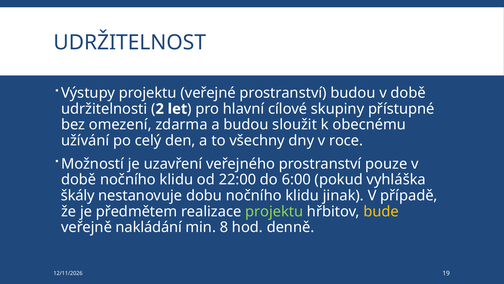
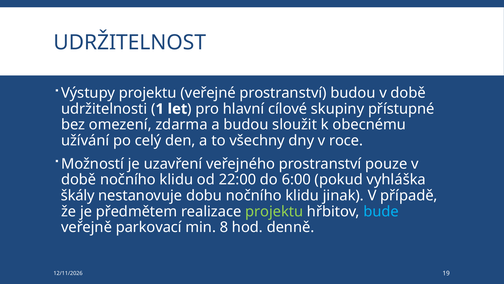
2: 2 -> 1
bude colour: yellow -> light blue
nakládání: nakládání -> parkovací
